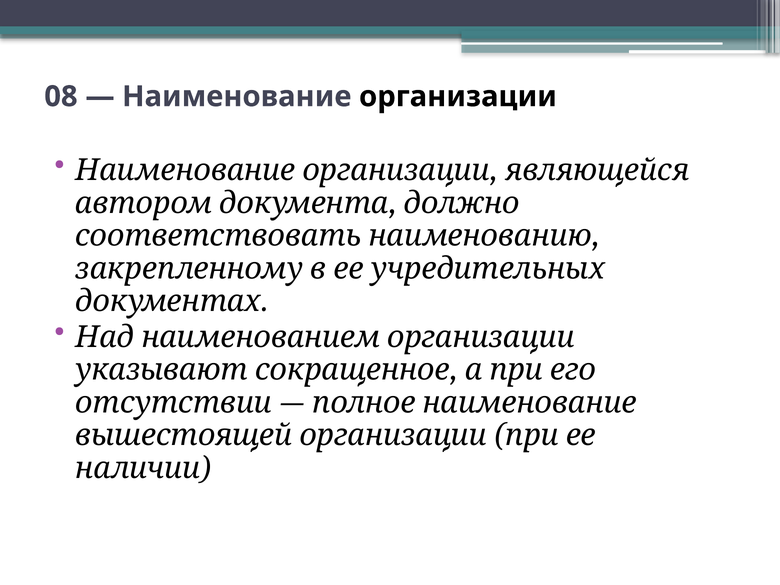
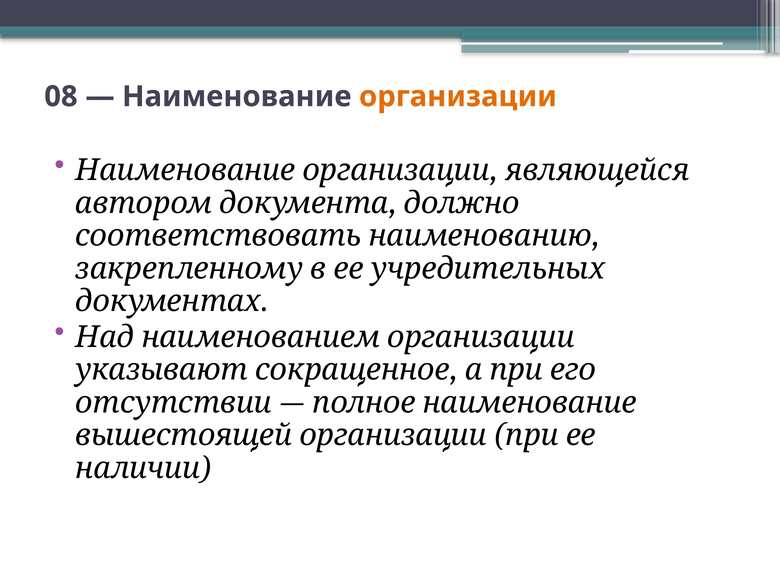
организации colour: black -> orange
